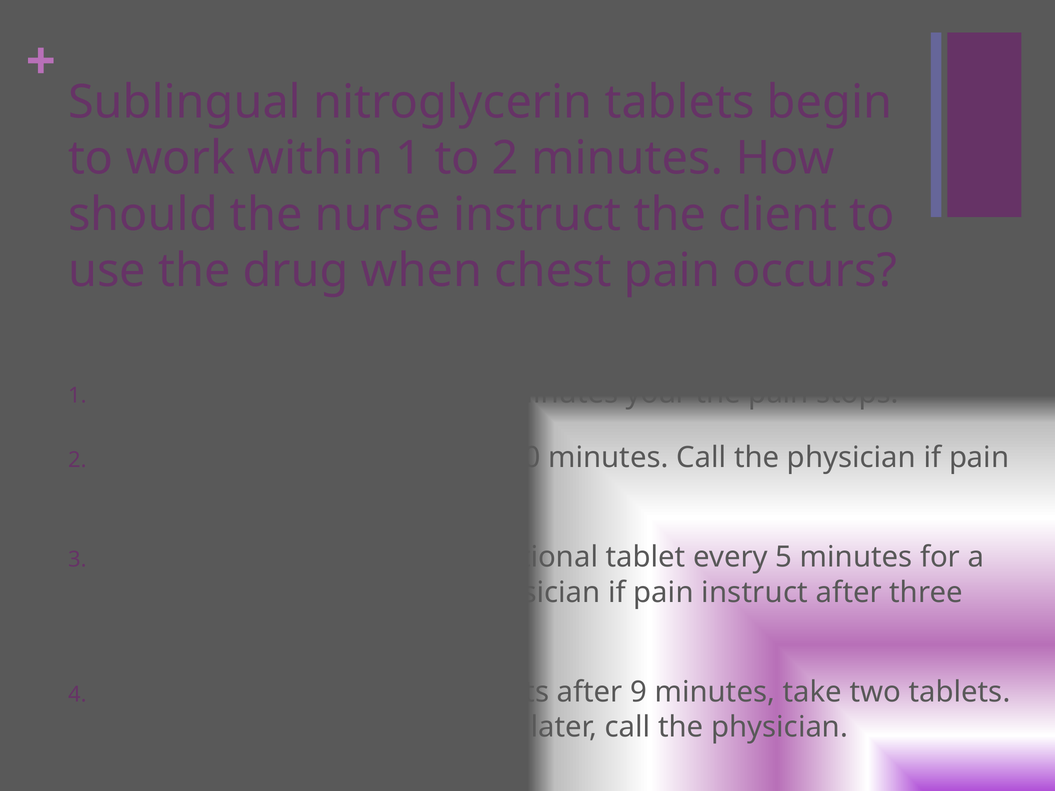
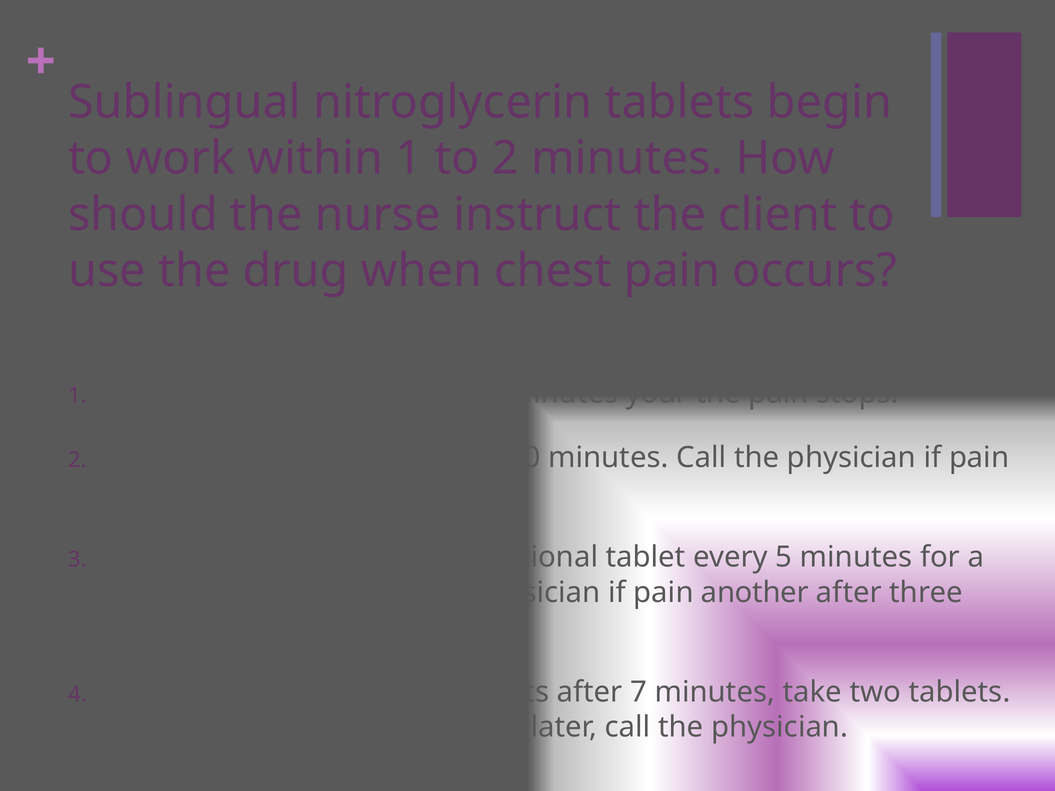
pain instruct: instruct -> another
9: 9 -> 7
